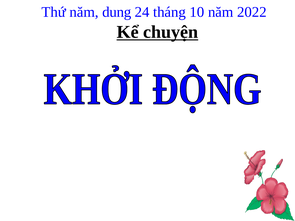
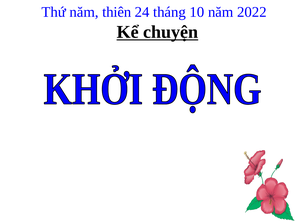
dung: dung -> thiên
